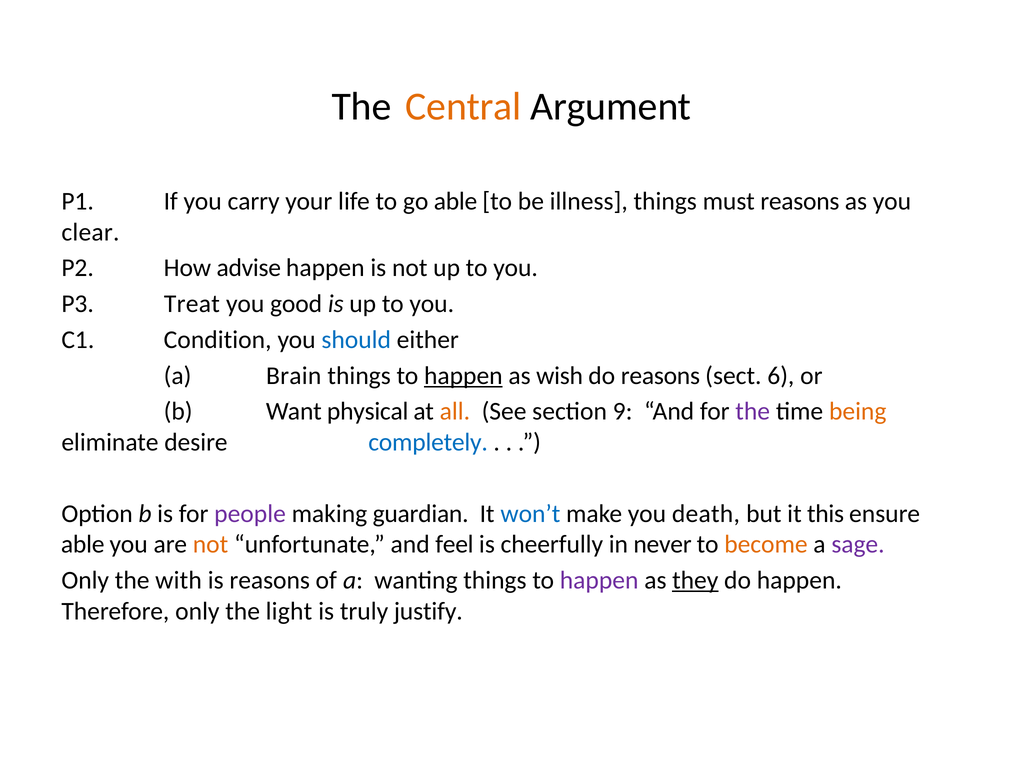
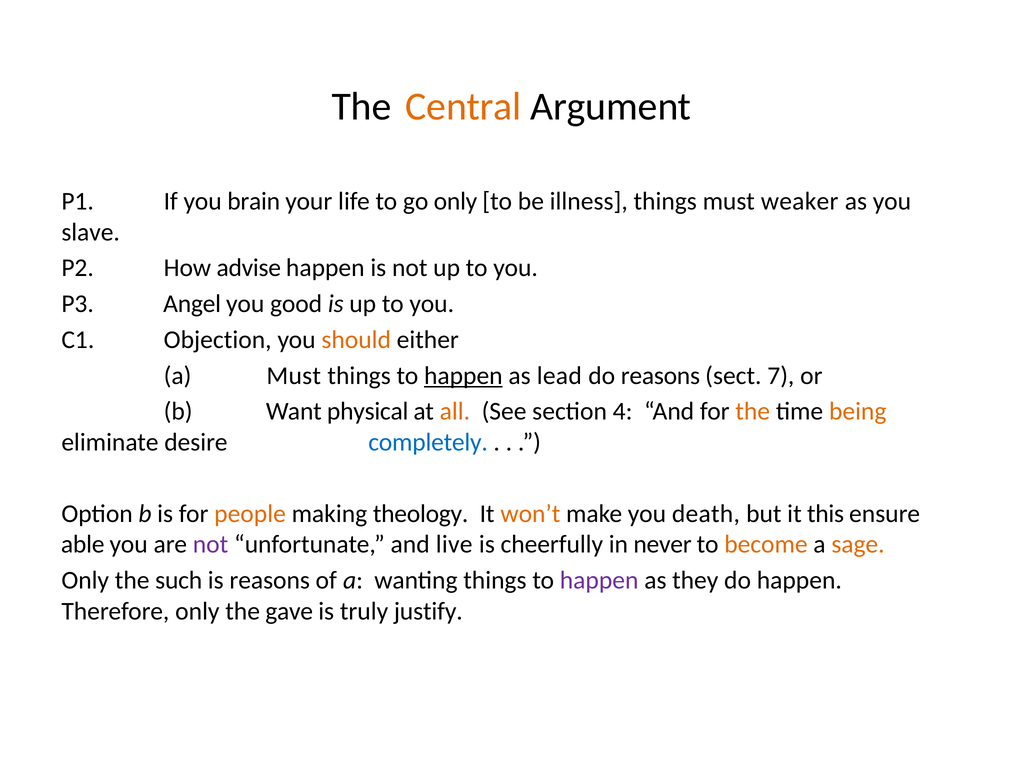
carry: carry -> brain
go able: able -> only
must reasons: reasons -> weaker
clear: clear -> slave
Treat: Treat -> Angel
Condition: Condition -> Objection
should colour: blue -> orange
a Brain: Brain -> Must
wish: wish -> lead
6: 6 -> 7
9: 9 -> 4
the at (753, 411) colour: purple -> orange
people colour: purple -> orange
guardian: guardian -> theology
won’t colour: blue -> orange
not at (211, 544) colour: orange -> purple
feel: feel -> live
sage colour: purple -> orange
with: with -> such
they underline: present -> none
light: light -> gave
